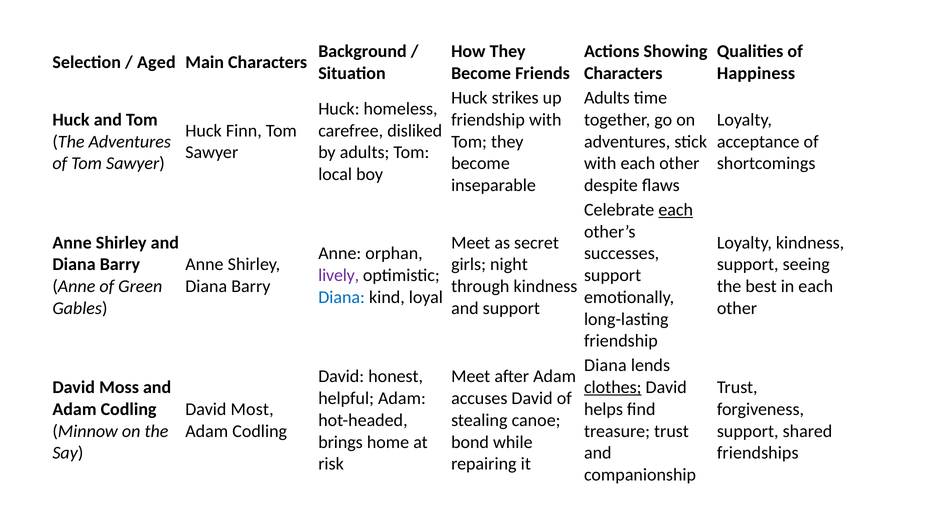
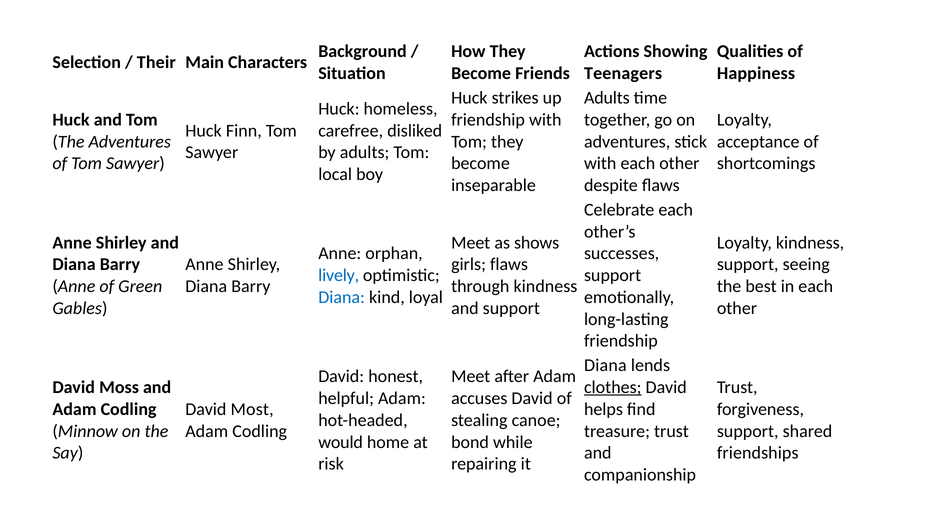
Aged: Aged -> Their
Characters at (623, 73): Characters -> Teenagers
each at (676, 210) underline: present -> none
secret: secret -> shows
girls night: night -> flaws
lively colour: purple -> blue
brings: brings -> would
